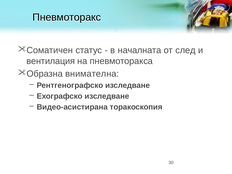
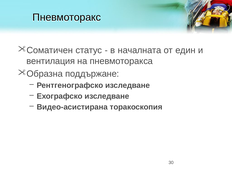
след: след -> един
внимателна: внимателна -> поддържане
